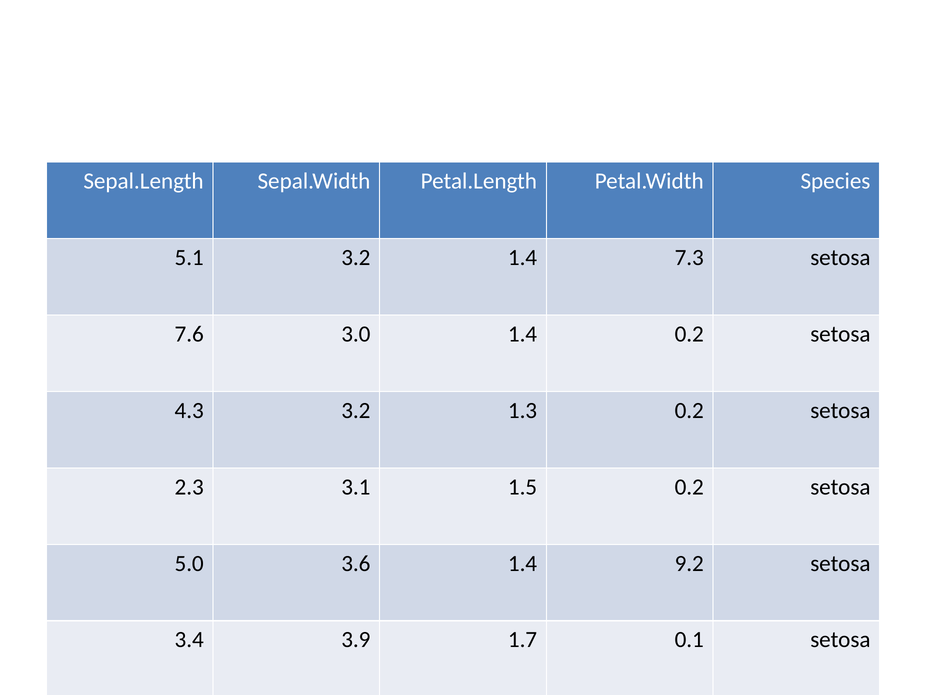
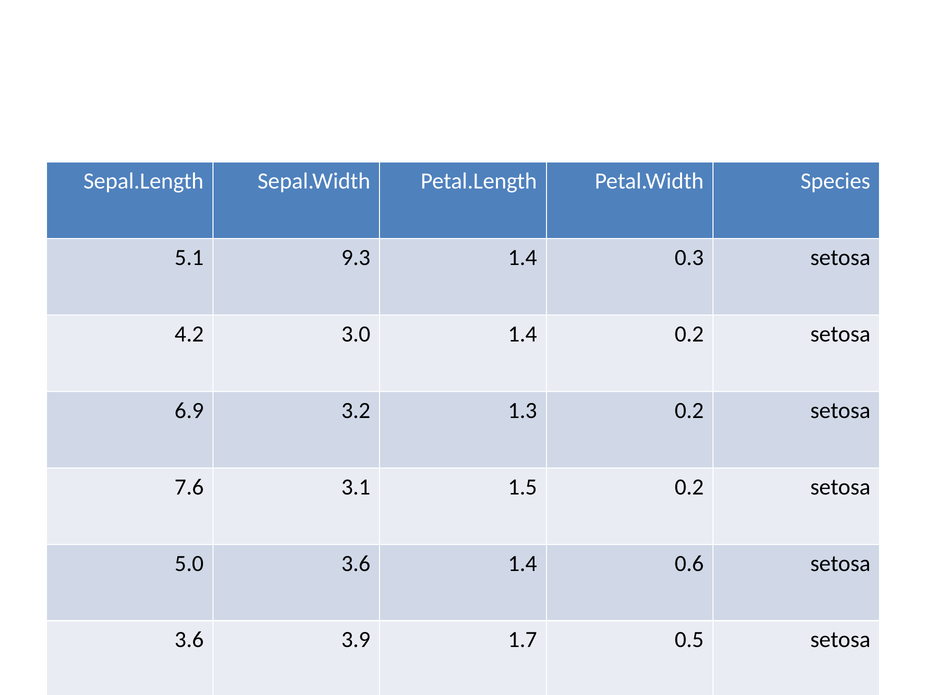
5.1 3.2: 3.2 -> 9.3
7.3: 7.3 -> 0.3
7.6: 7.6 -> 4.2
4.3: 4.3 -> 6.9
2.3: 2.3 -> 7.6
9.2: 9.2 -> 0.6
3.4 at (189, 639): 3.4 -> 3.6
0.1: 0.1 -> 0.5
